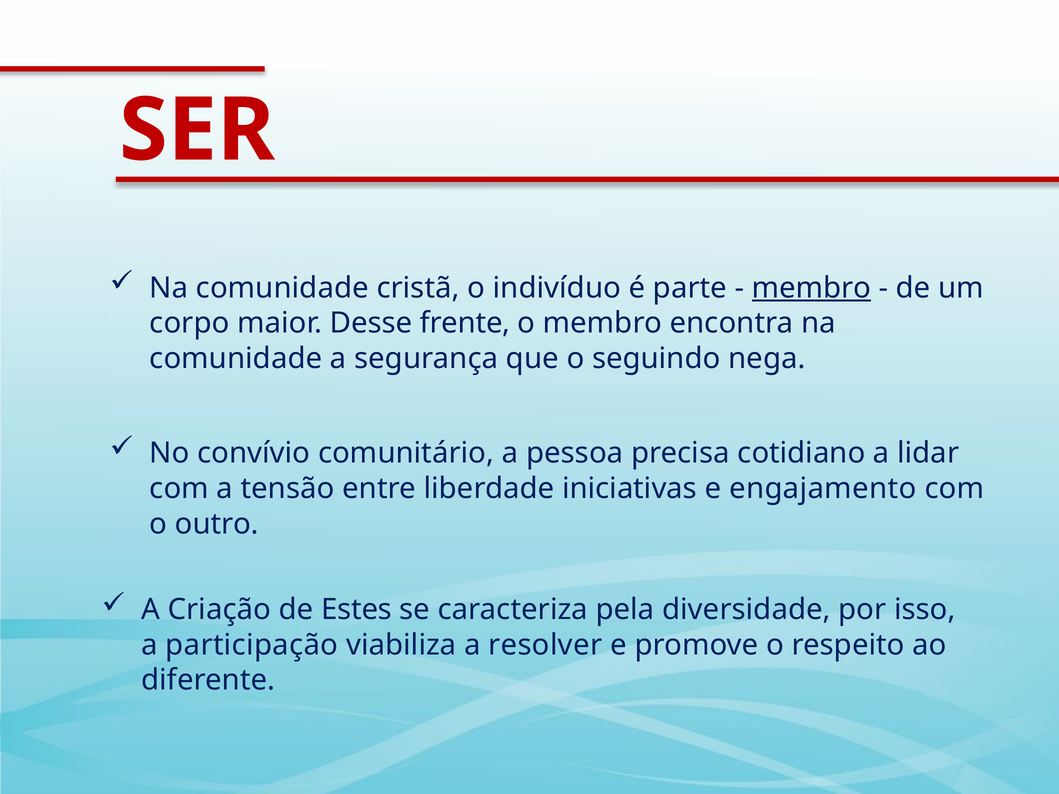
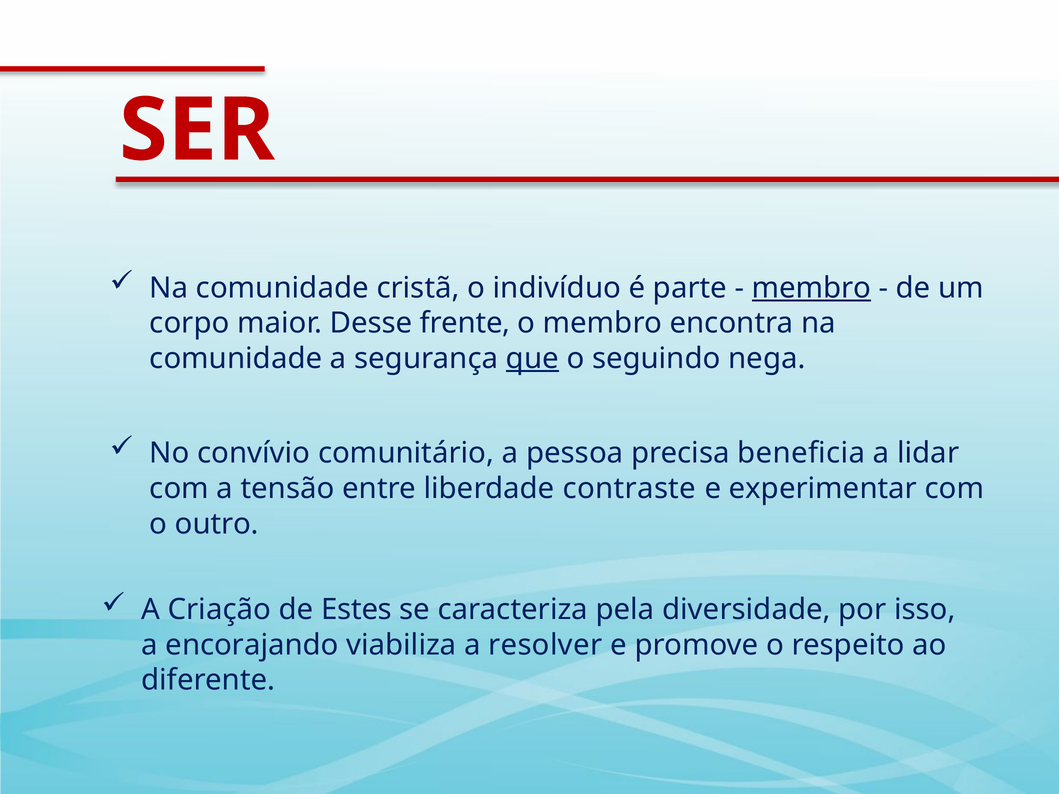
que underline: none -> present
cotidiano: cotidiano -> beneficia
iniciativas: iniciativas -> contraste
engajamento: engajamento -> experimentar
participação: participação -> encorajando
